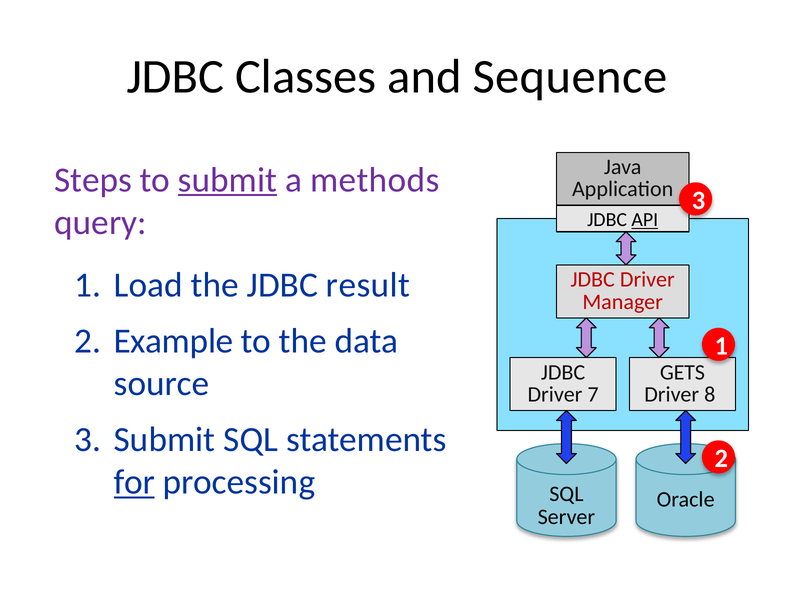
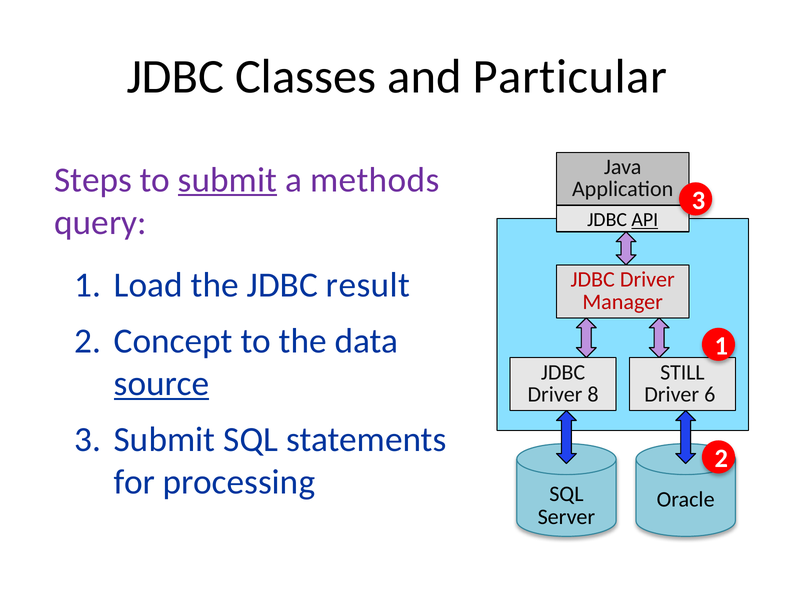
Sequence: Sequence -> Particular
Example: Example -> Concept
GETS: GETS -> STILL
source underline: none -> present
7: 7 -> 8
8: 8 -> 6
for underline: present -> none
